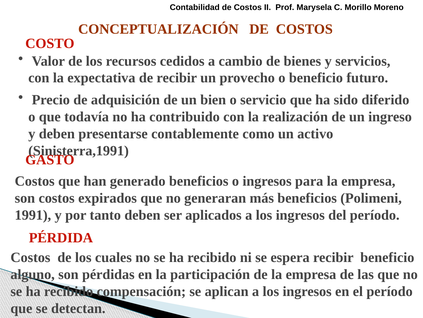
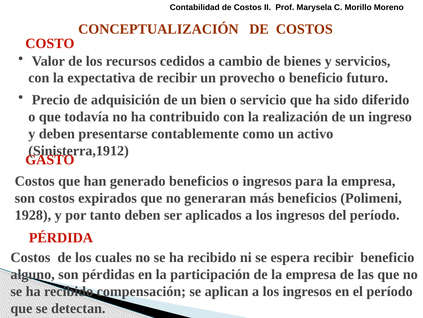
Sinisterra,1991: Sinisterra,1991 -> Sinisterra,1912
1991: 1991 -> 1928
